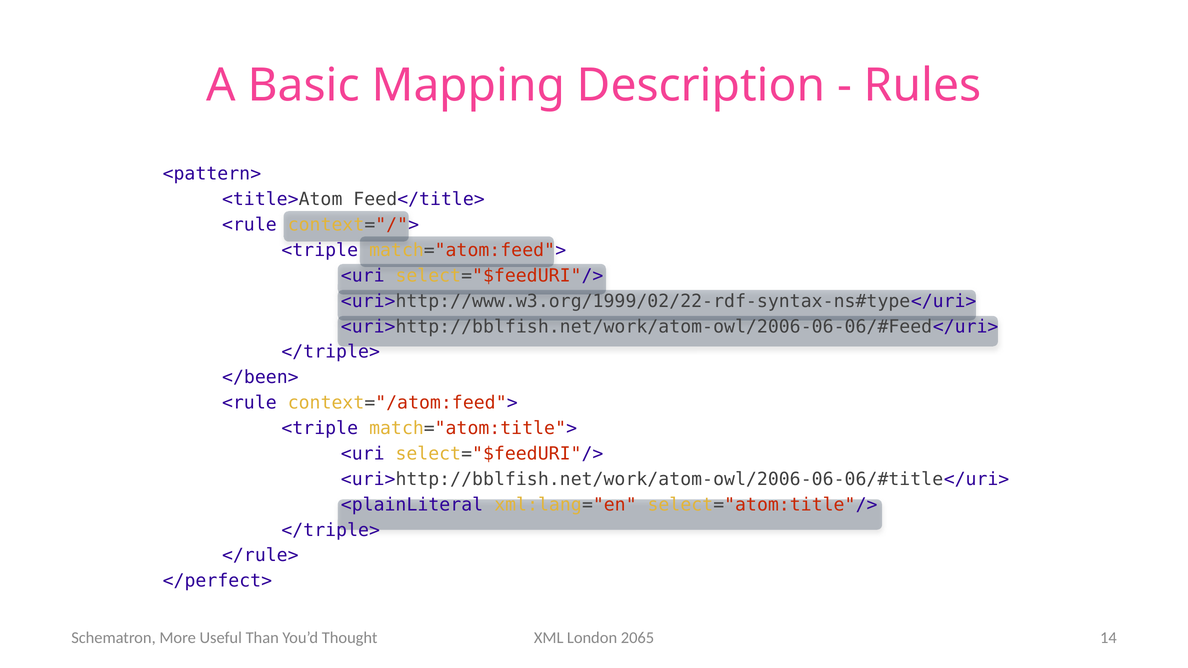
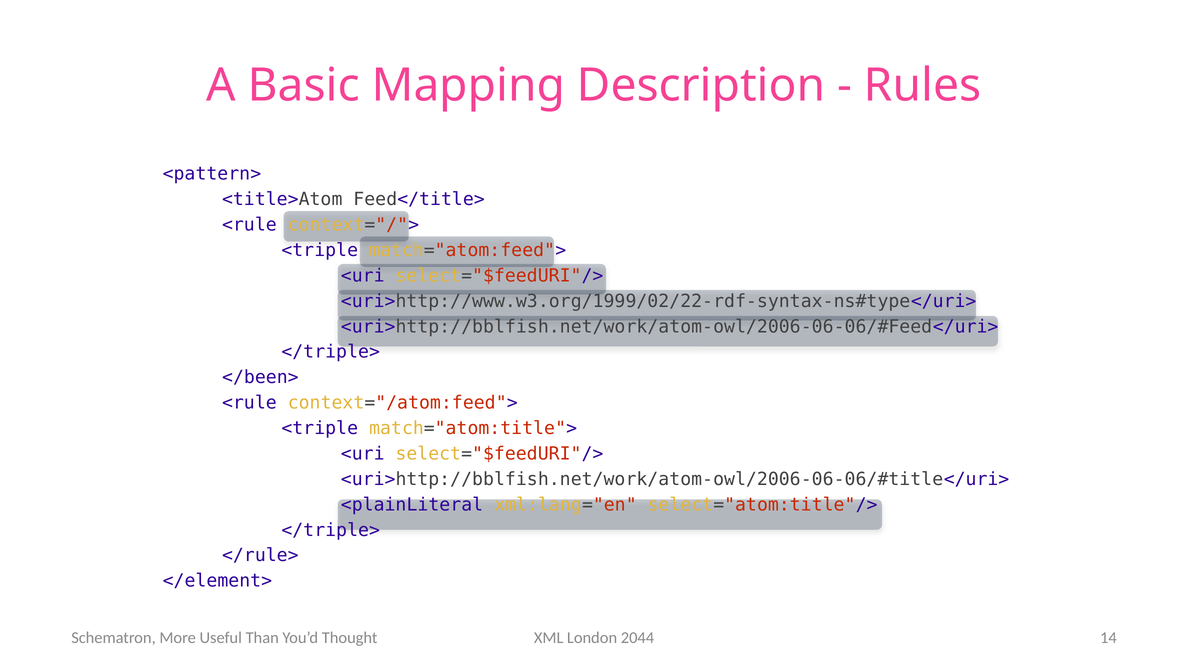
</perfect>: </perfect> -> </element>
2065: 2065 -> 2044
